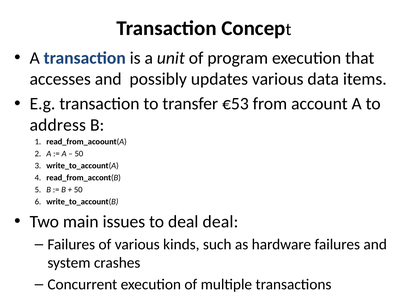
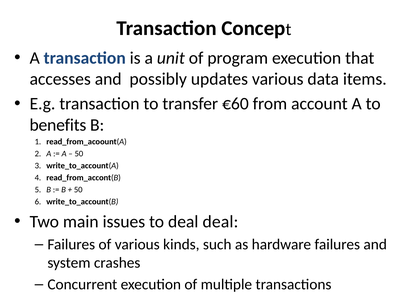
€53: €53 -> €60
address: address -> benefits
